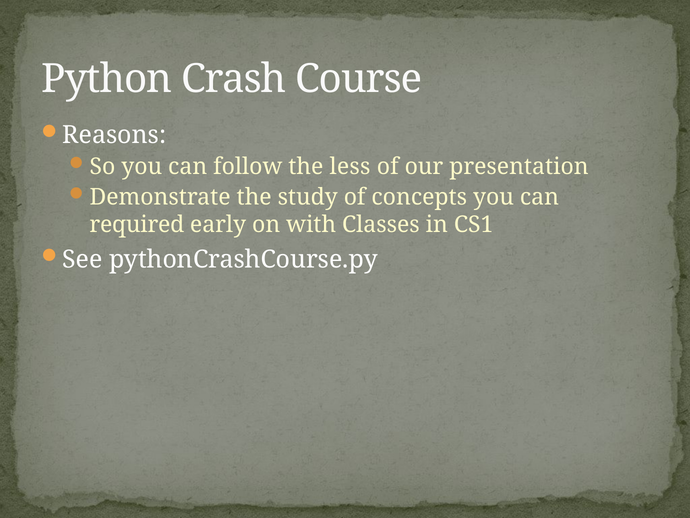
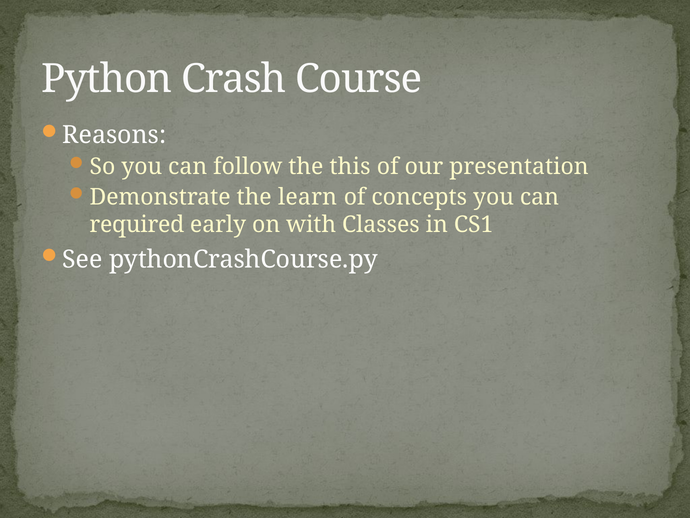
less: less -> this
study: study -> learn
